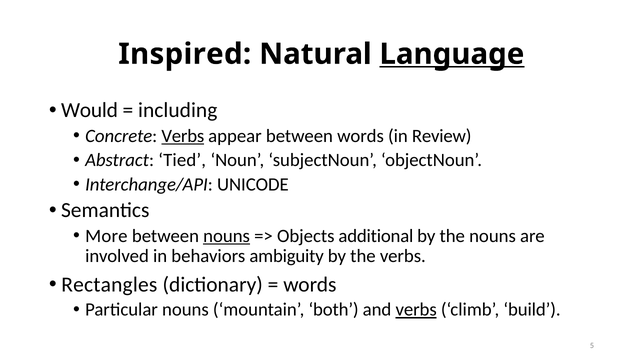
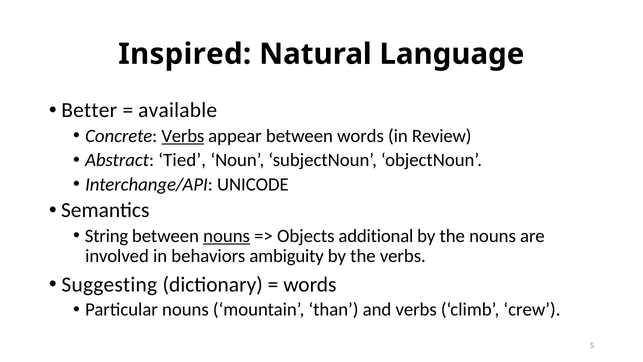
Language underline: present -> none
Would: Would -> Better
including: including -> available
More: More -> String
Rectangles: Rectangles -> Suggesting
both: both -> than
verbs at (416, 309) underline: present -> none
build: build -> crew
